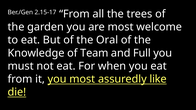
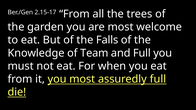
Oral: Oral -> Falls
assuredly like: like -> full
